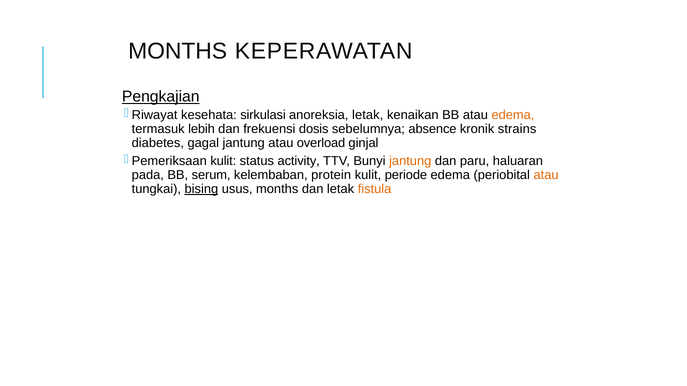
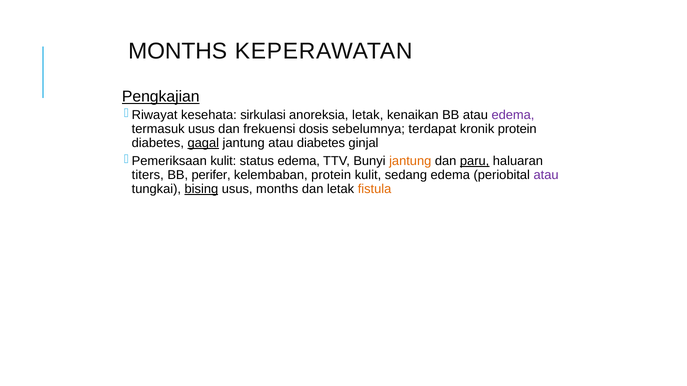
edema at (513, 115) colour: orange -> purple
termasuk lebih: lebih -> usus
absence: absence -> terdapat
kronik strains: strains -> protein
gagal underline: none -> present
atau overload: overload -> diabetes
status activity: activity -> edema
paru underline: none -> present
pada: pada -> titers
serum: serum -> perifer
periode: periode -> sedang
atau at (546, 175) colour: orange -> purple
